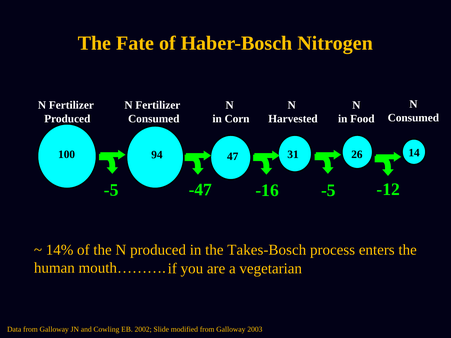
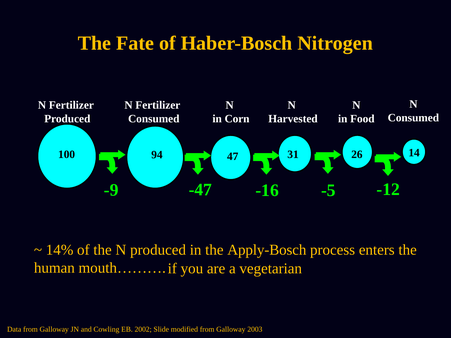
-5 at (111, 190): -5 -> -9
Takes-Bosch: Takes-Bosch -> Apply-Bosch
